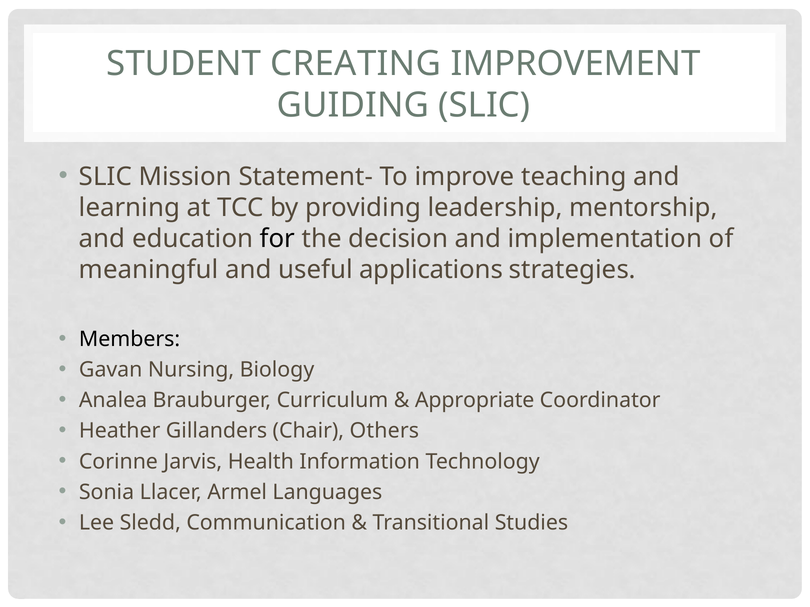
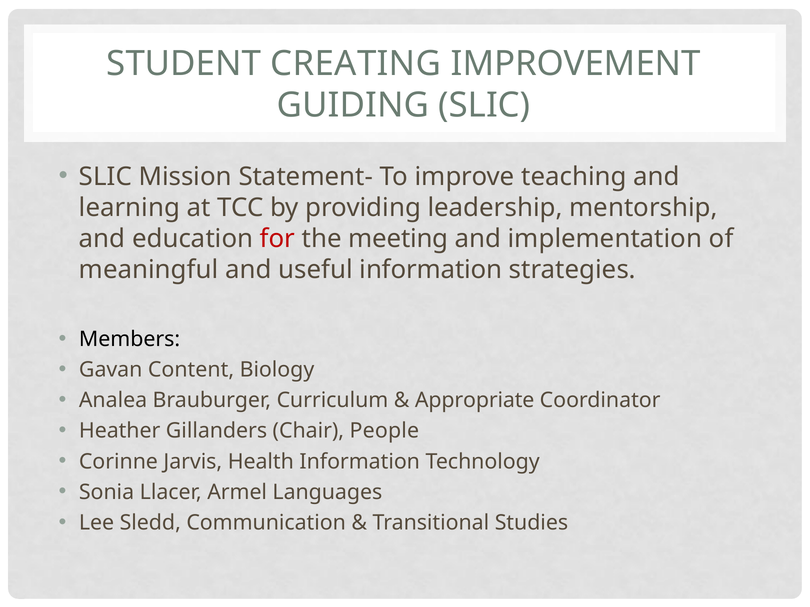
for colour: black -> red
decision: decision -> meeting
useful applications: applications -> information
Nursing: Nursing -> Content
Others: Others -> People
